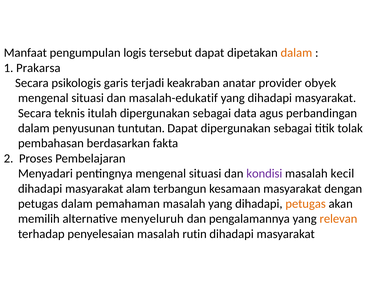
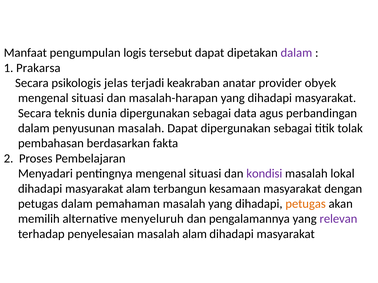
dalam at (296, 53) colour: orange -> purple
garis: garis -> jelas
masalah-edukatif: masalah-edukatif -> masalah-harapan
itulah: itulah -> dunia
penyusunan tuntutan: tuntutan -> masalah
kecil: kecil -> lokal
relevan colour: orange -> purple
masalah rutin: rutin -> alam
